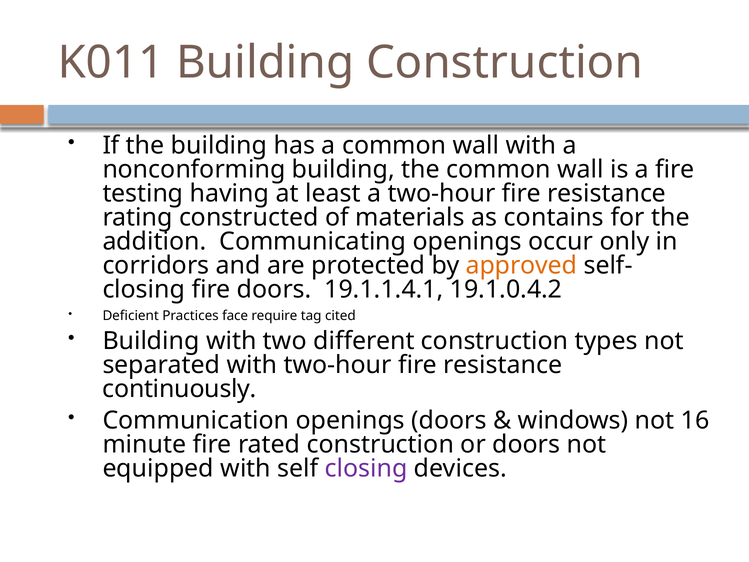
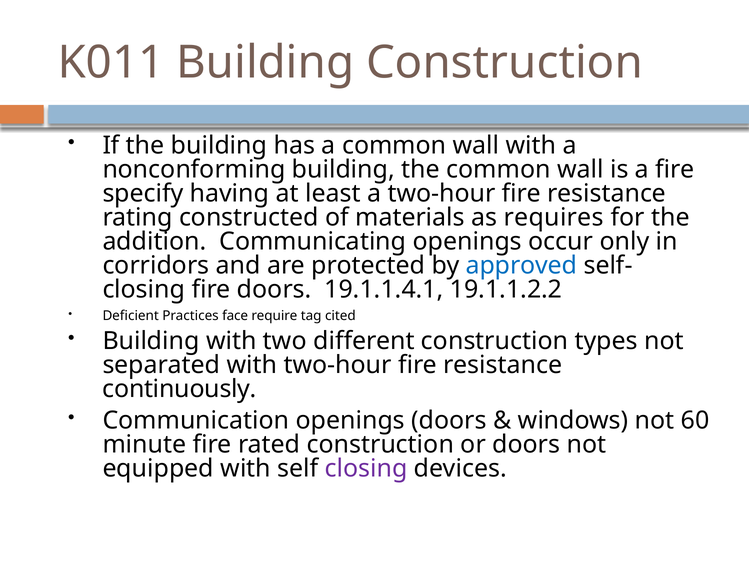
testing: testing -> specify
contains: contains -> requires
approved colour: orange -> blue
19.1.0.4.2: 19.1.0.4.2 -> 19.1.1.2.2
16: 16 -> 60
